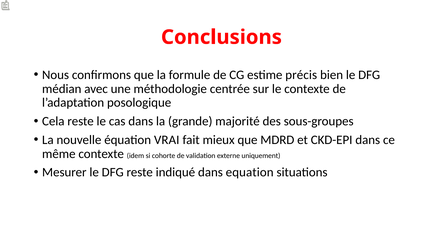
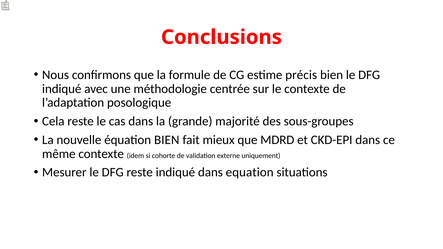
médian at (62, 89): médian -> indiqué
équation VRAI: VRAI -> BIEN
